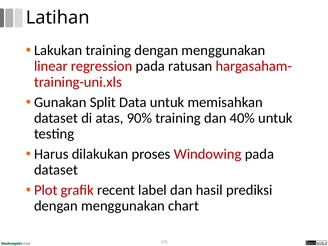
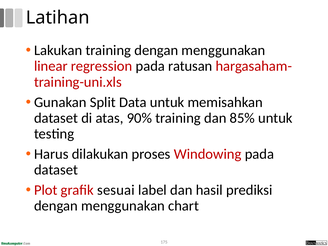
40%: 40% -> 85%
recent: recent -> sesuai
